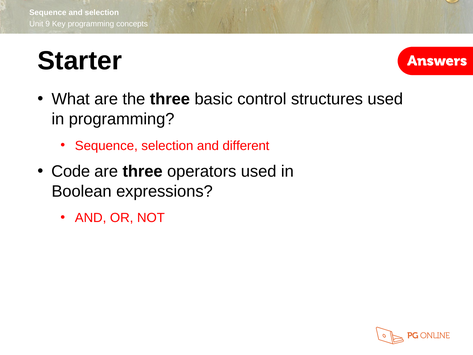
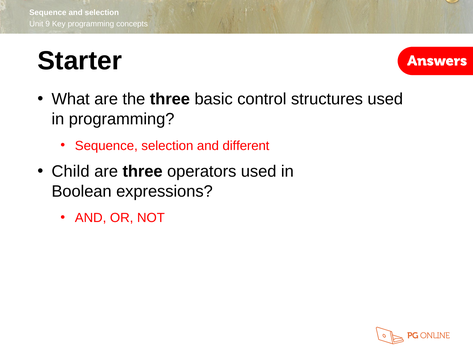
Code: Code -> Child
